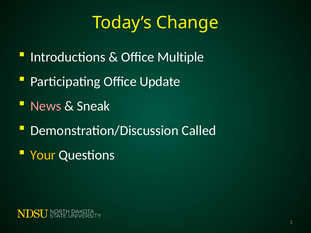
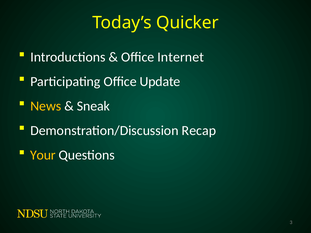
Change: Change -> Quicker
Multiple: Multiple -> Internet
News colour: pink -> yellow
Called: Called -> Recap
